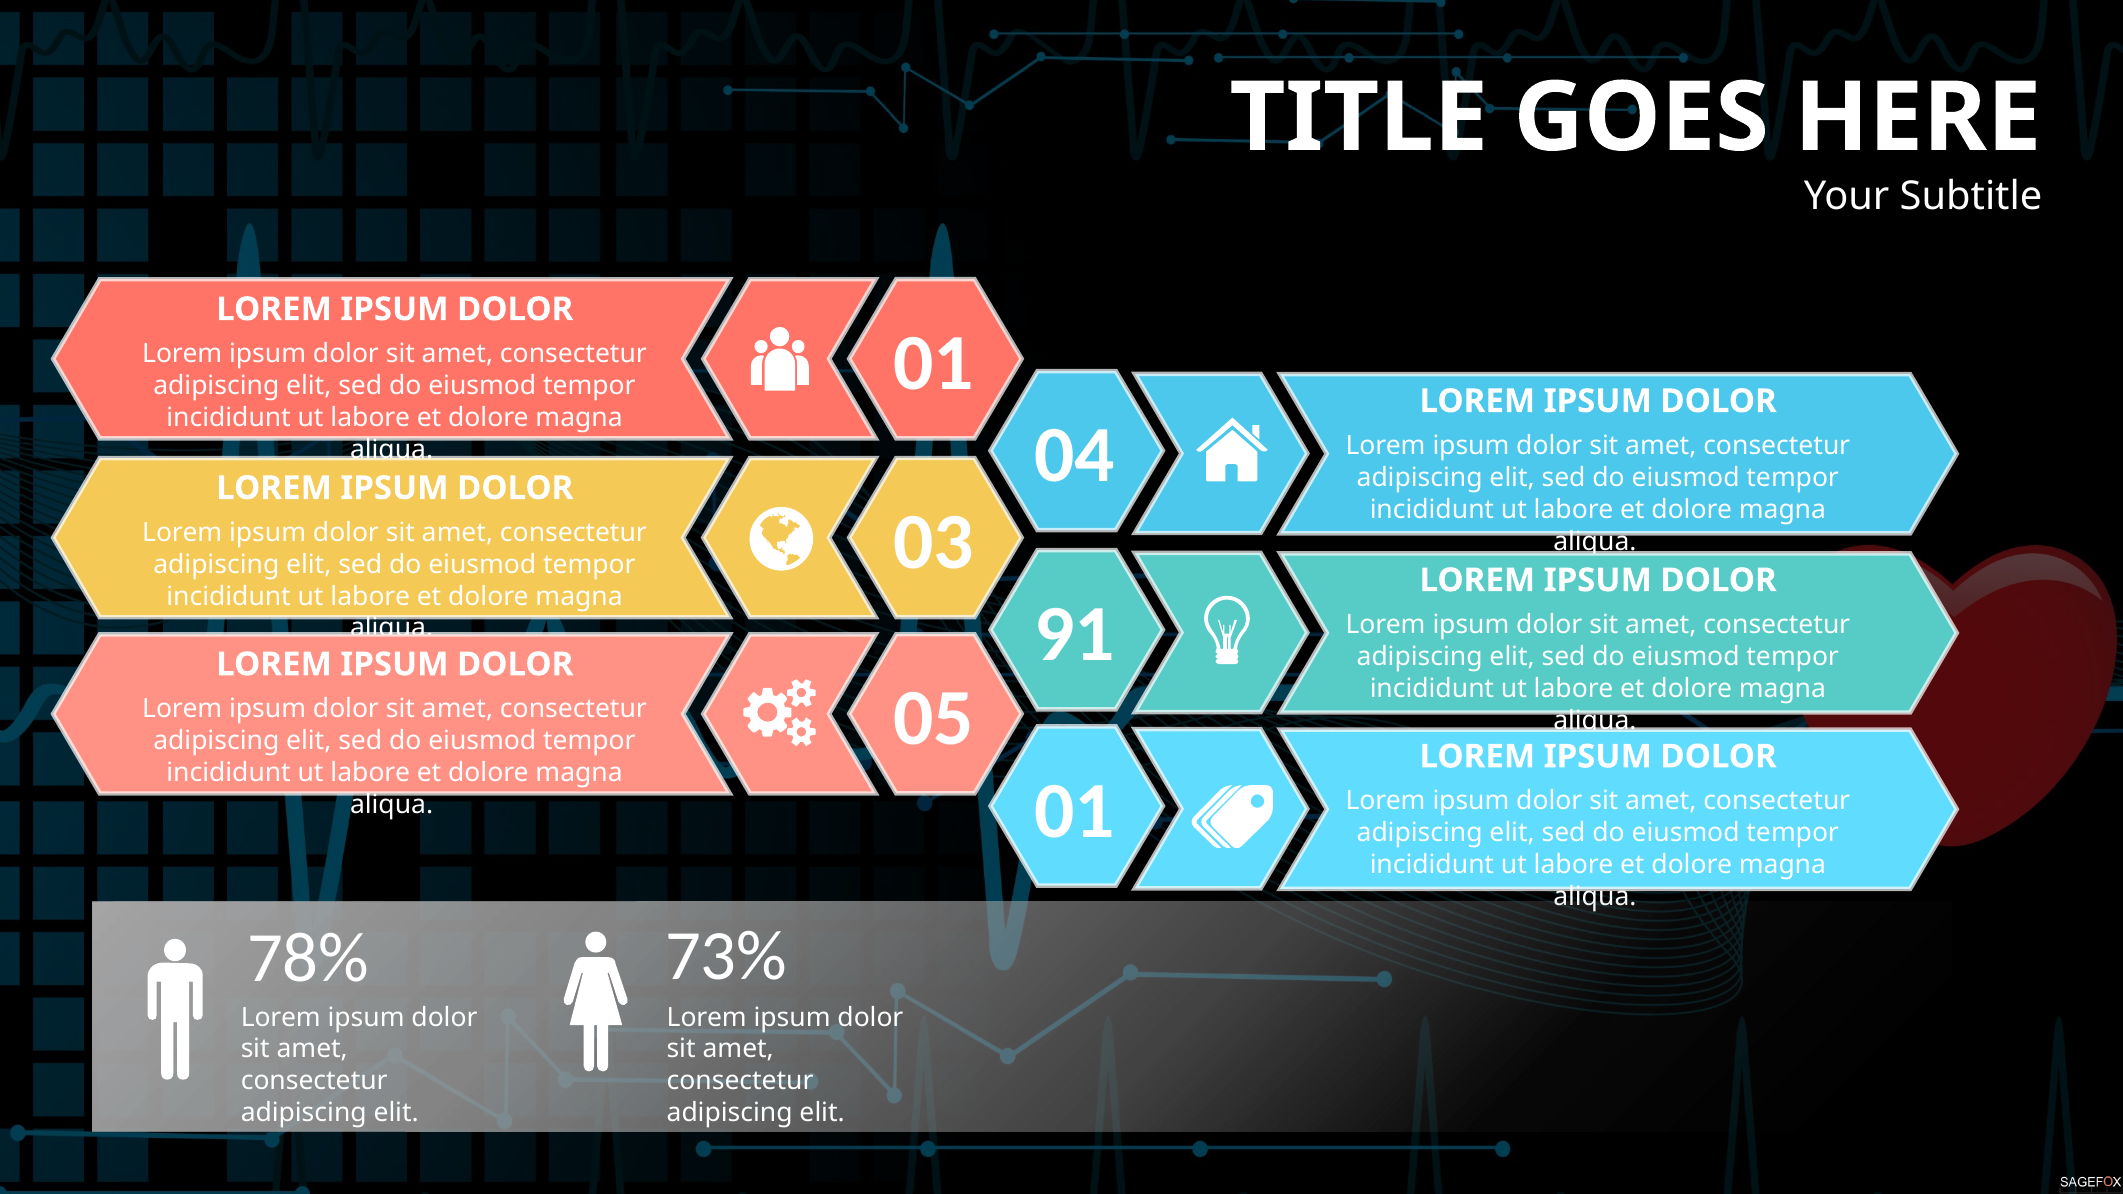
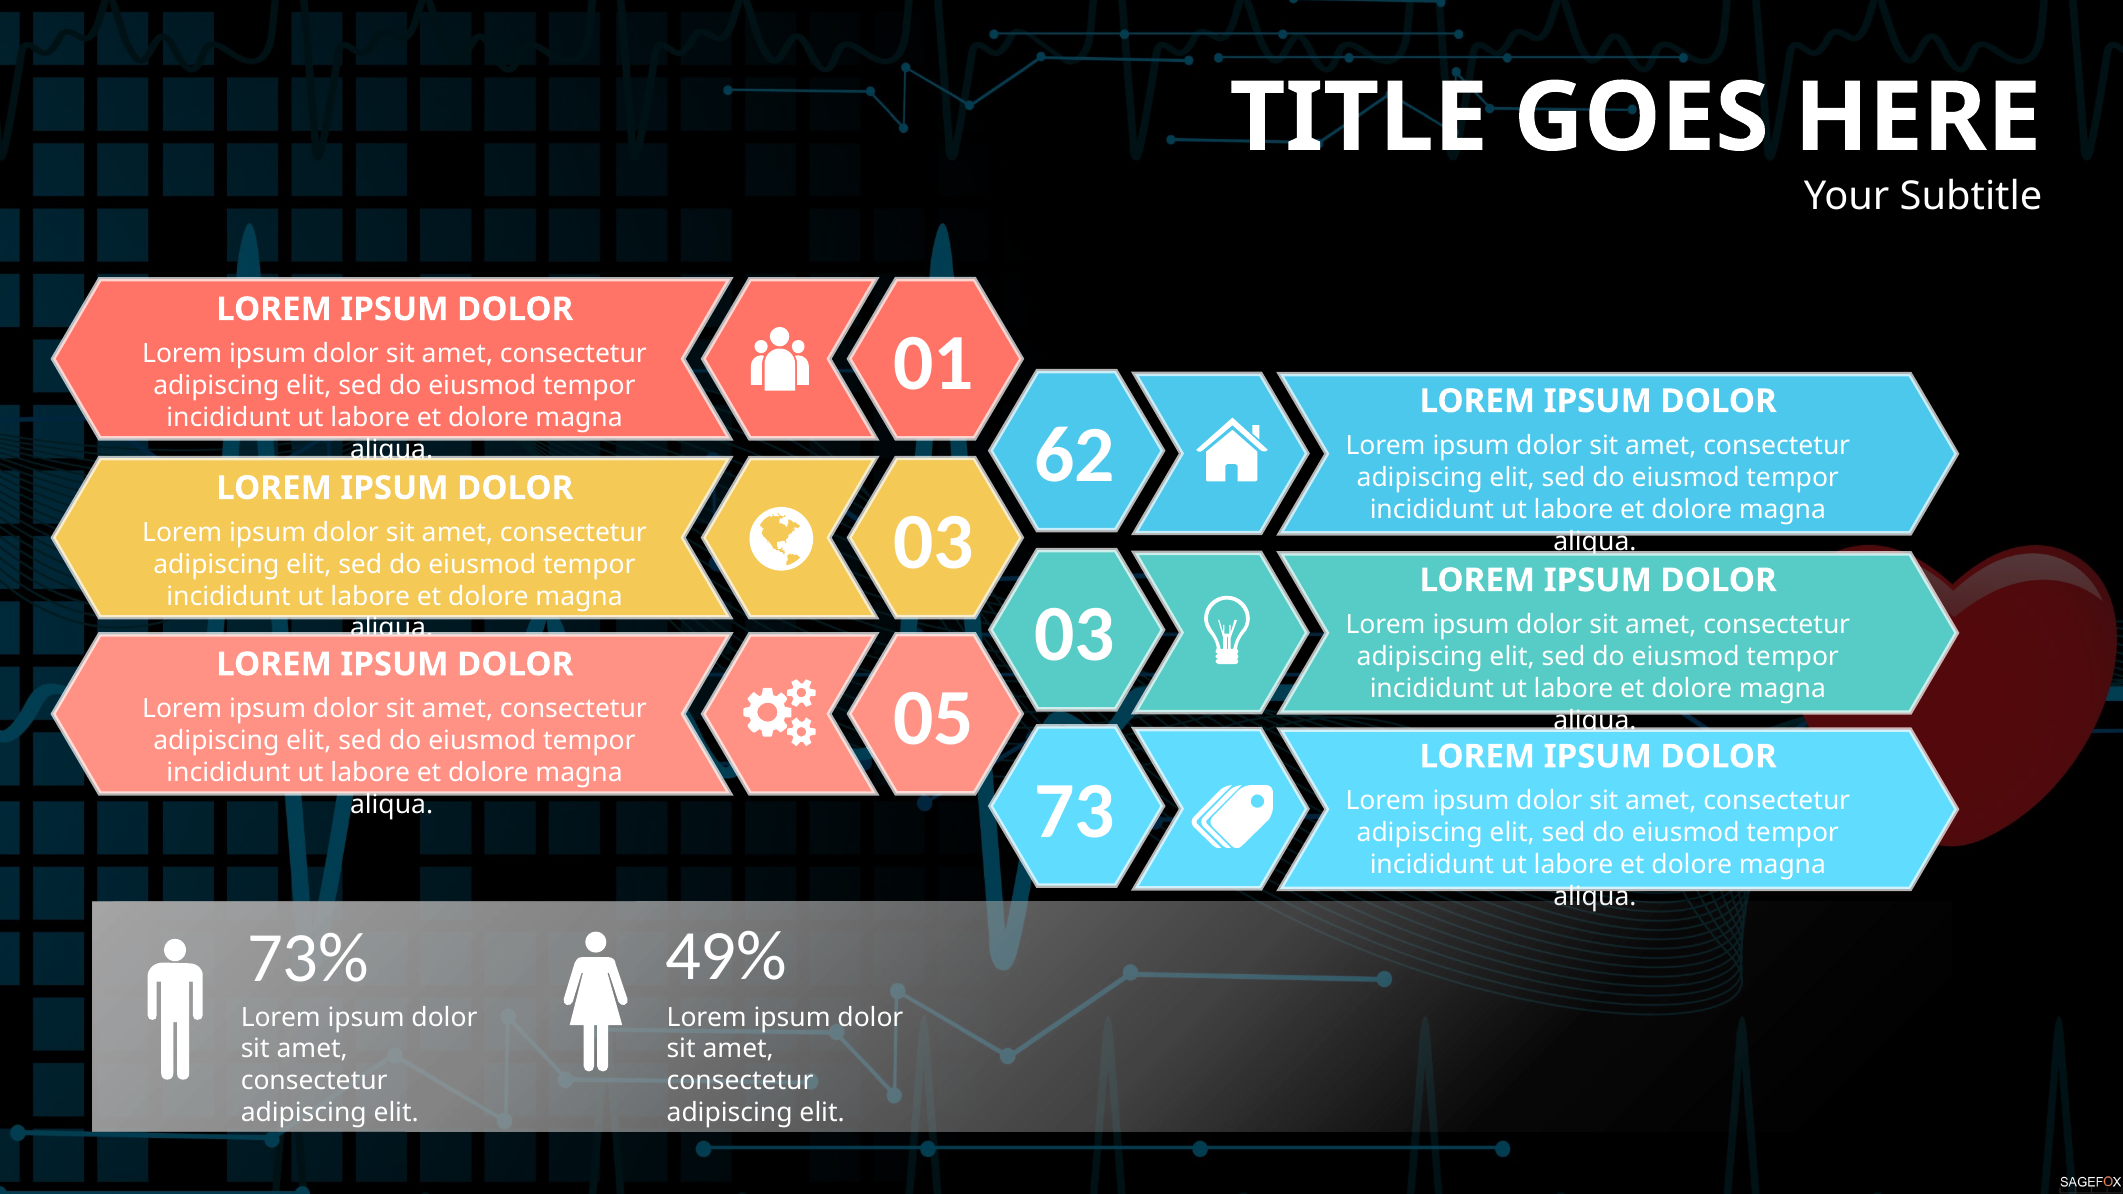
04: 04 -> 62
91 at (1075, 635): 91 -> 03
aliqua 01: 01 -> 73
73%: 73% -> 49%
78%: 78% -> 73%
